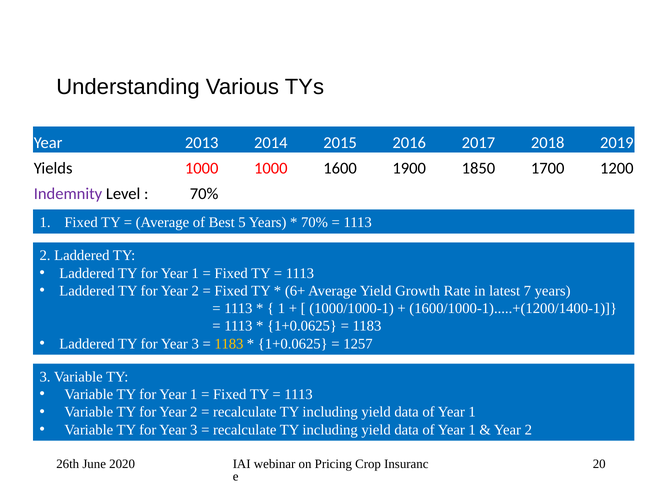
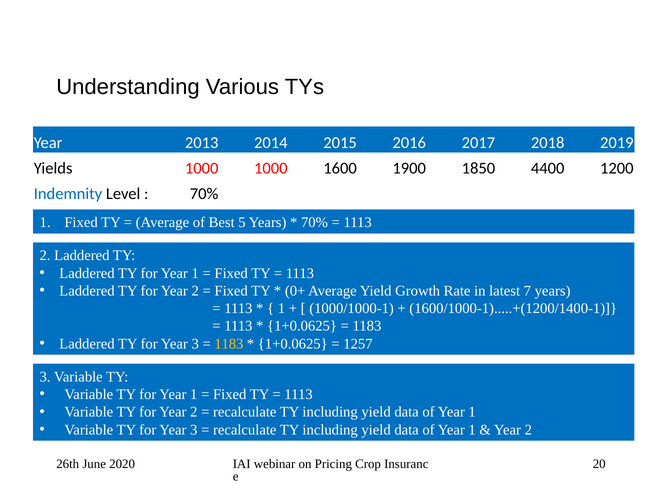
1700: 1700 -> 4400
Indemnity colour: purple -> blue
6+: 6+ -> 0+
